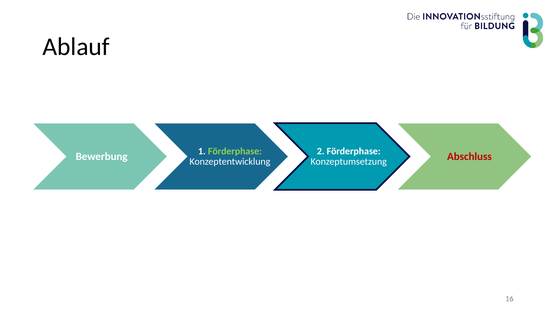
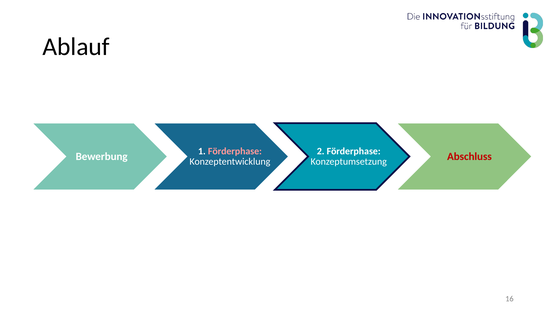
Förderphase at (235, 151) colour: light green -> pink
